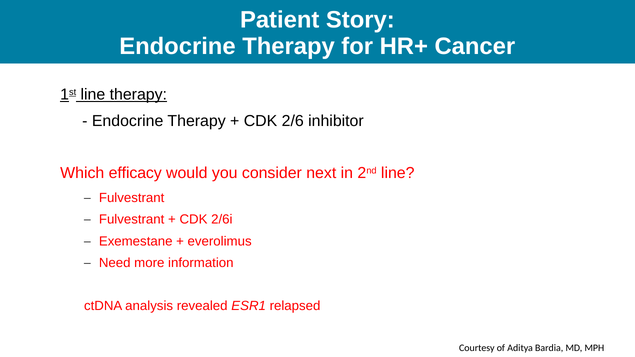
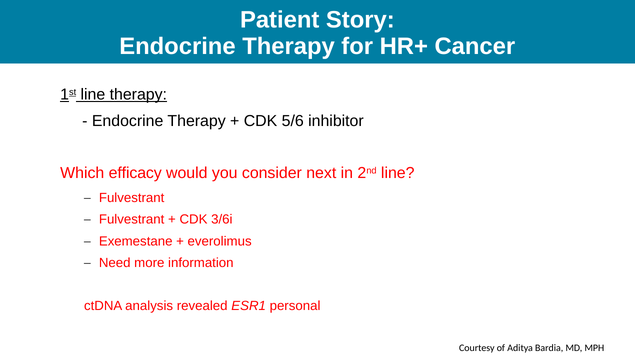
2/6: 2/6 -> 5/6
2/6i: 2/6i -> 3/6i
relapsed: relapsed -> personal
